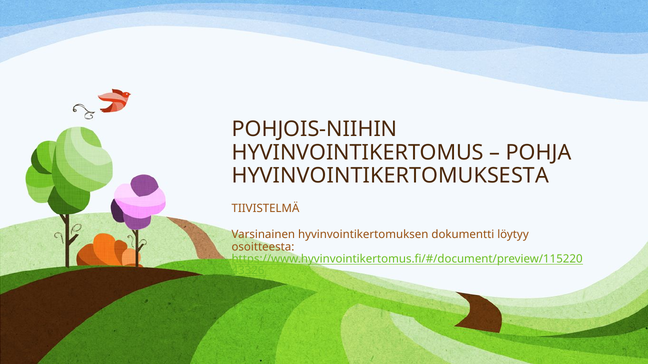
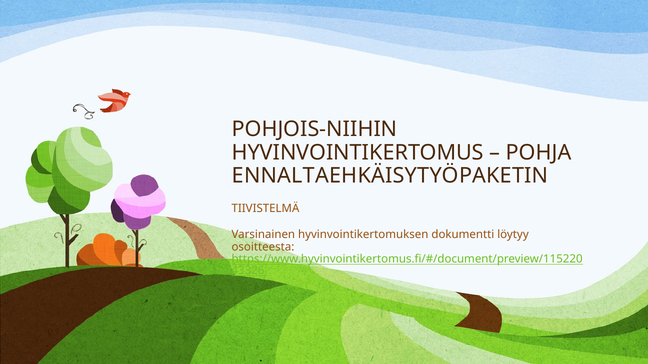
HYVINVOINTIKERTOMUKSESTA: HYVINVOINTIKERTOMUKSESTA -> ENNALTAEHKÄISYTYÖPAKETIN
